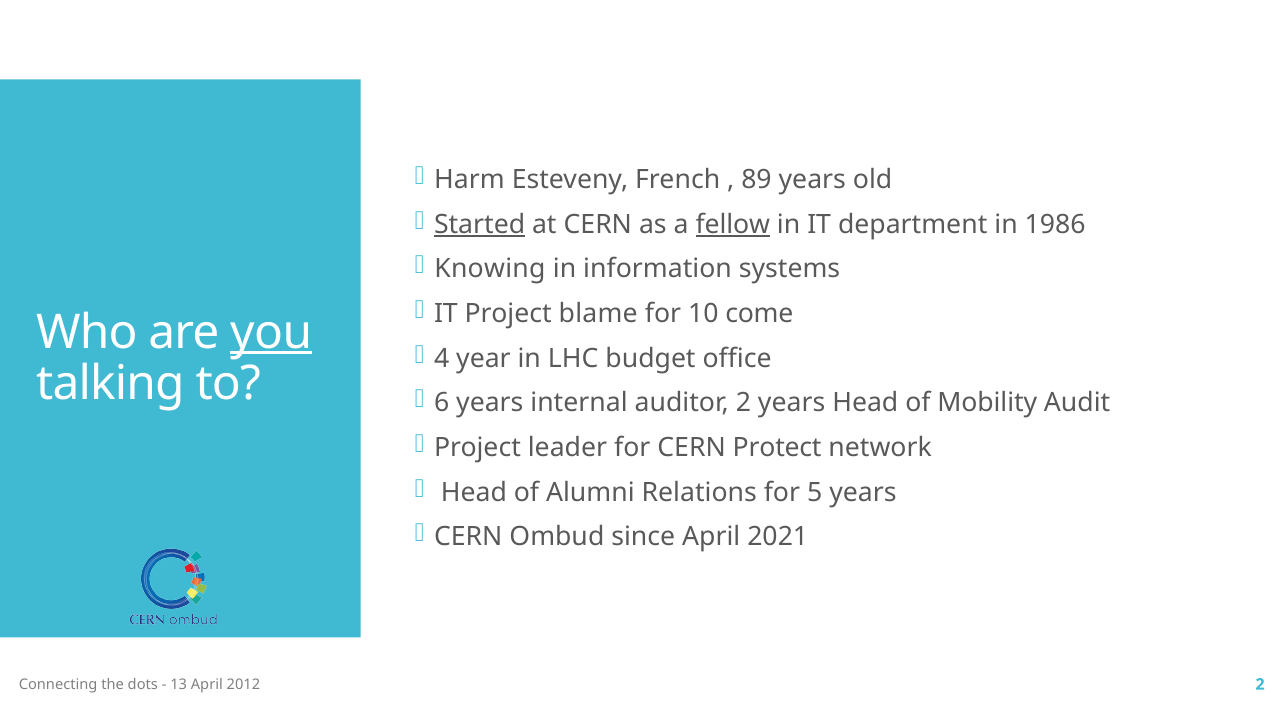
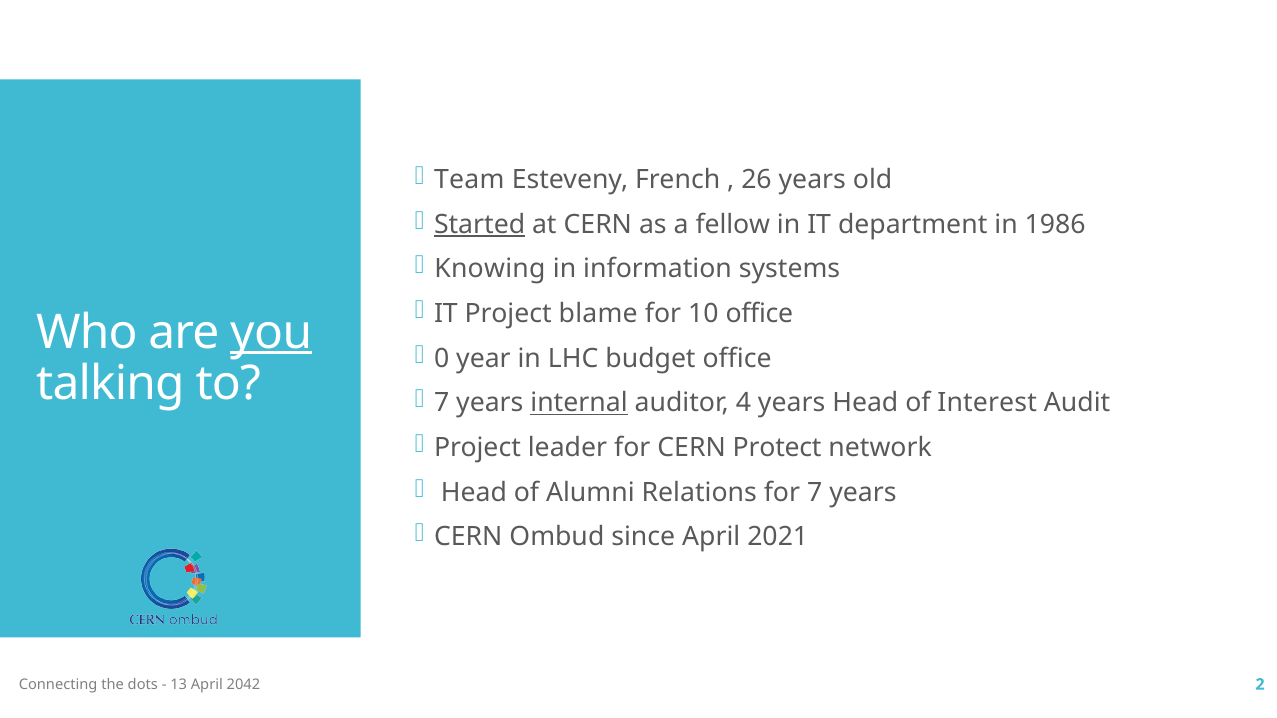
Harm: Harm -> Team
89: 89 -> 26
fellow underline: present -> none
10 come: come -> office
4: 4 -> 0
6 at (442, 403): 6 -> 7
internal underline: none -> present
auditor 2: 2 -> 4
Mobility: Mobility -> Interest
for 5: 5 -> 7
2012: 2012 -> 2042
